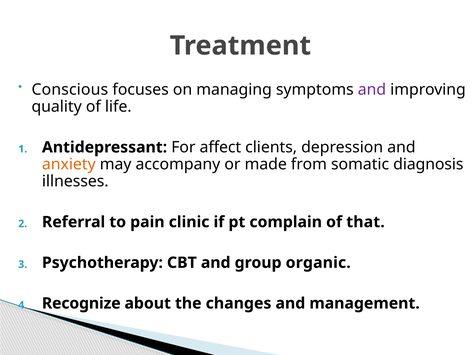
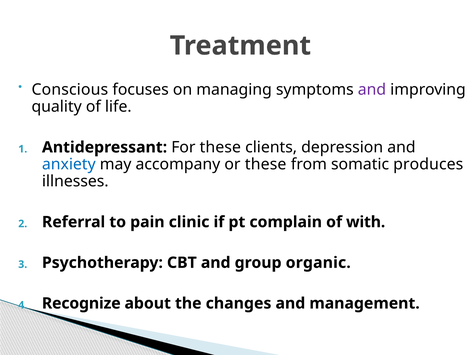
For affect: affect -> these
anxiety colour: orange -> blue
or made: made -> these
diagnosis: diagnosis -> produces
that: that -> with
